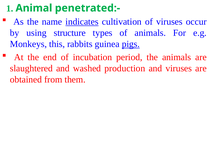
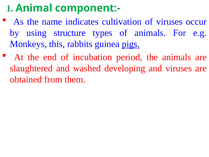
penetrated:-: penetrated:- -> component:-
indicates underline: present -> none
production: production -> developing
